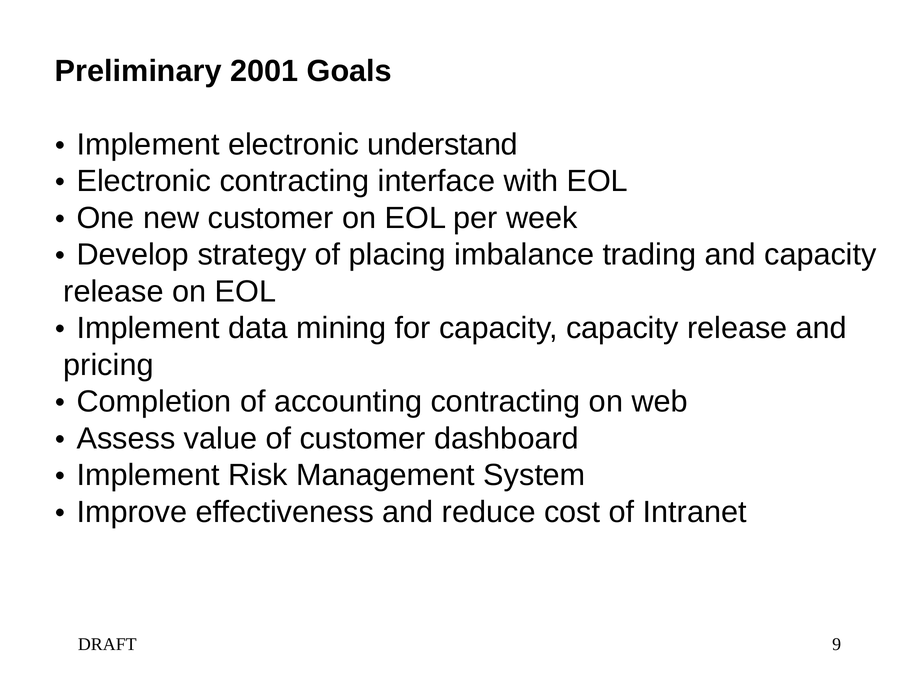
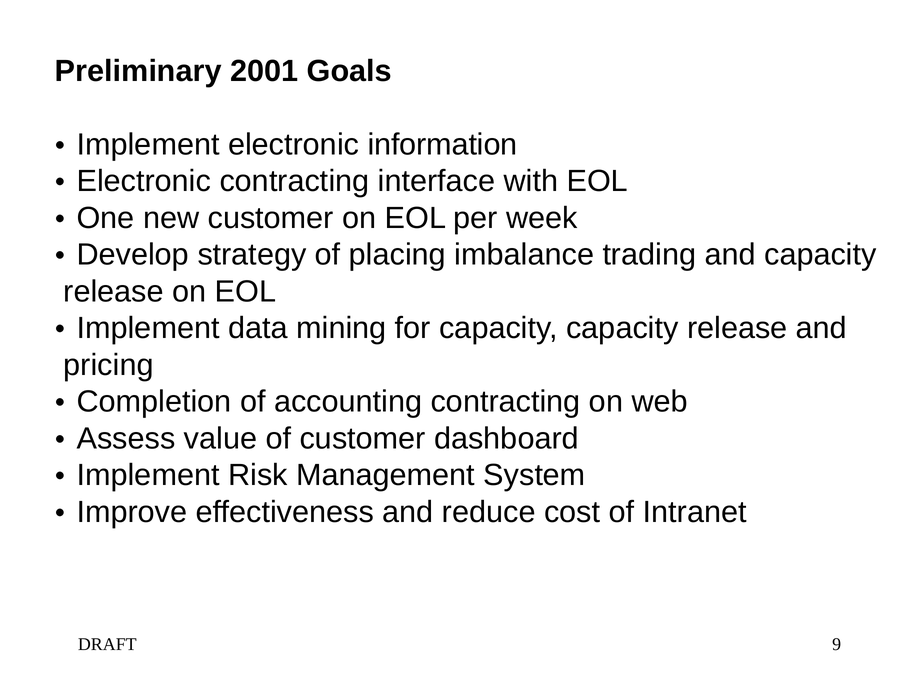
understand: understand -> information
